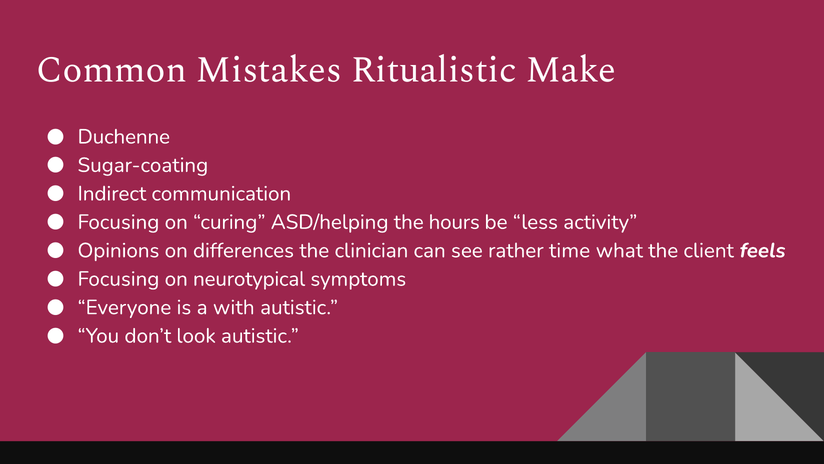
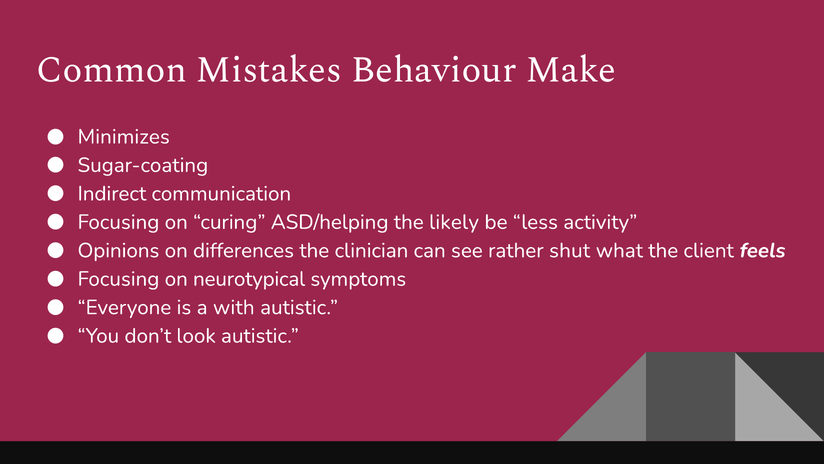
Ritualistic: Ritualistic -> Behaviour
Duchenne: Duchenne -> Minimizes
hours: hours -> likely
time: time -> shut
